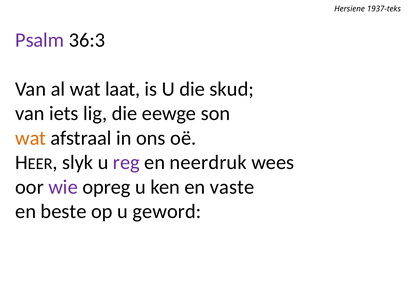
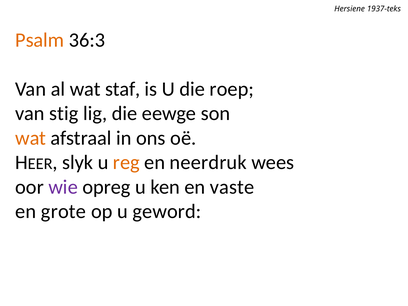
Psalm colour: purple -> orange
laat: laat -> staf
skud: skud -> roep
iets: iets -> stig
reg colour: purple -> orange
beste: beste -> grote
